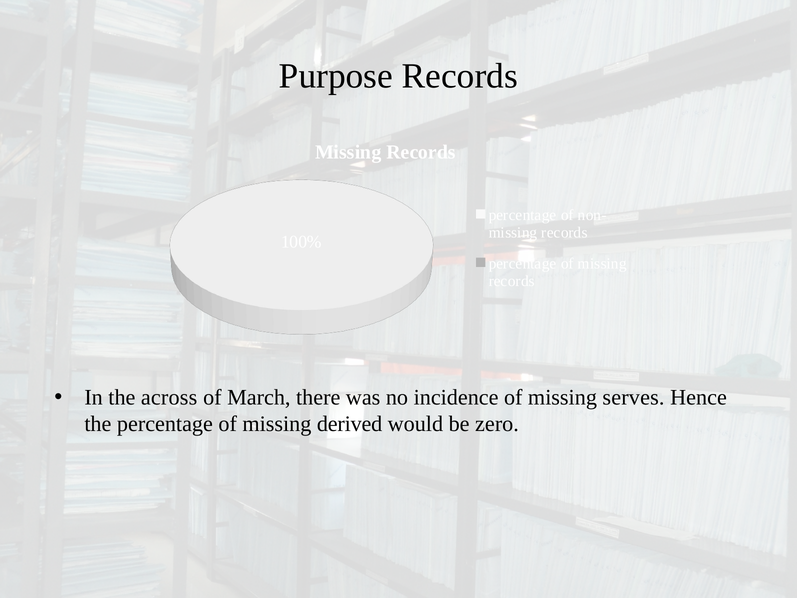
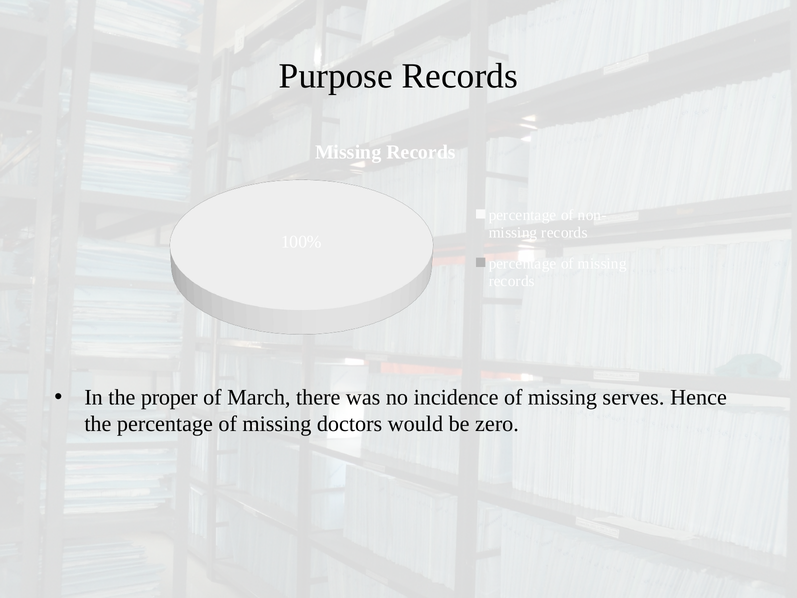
across: across -> proper
derived: derived -> doctors
